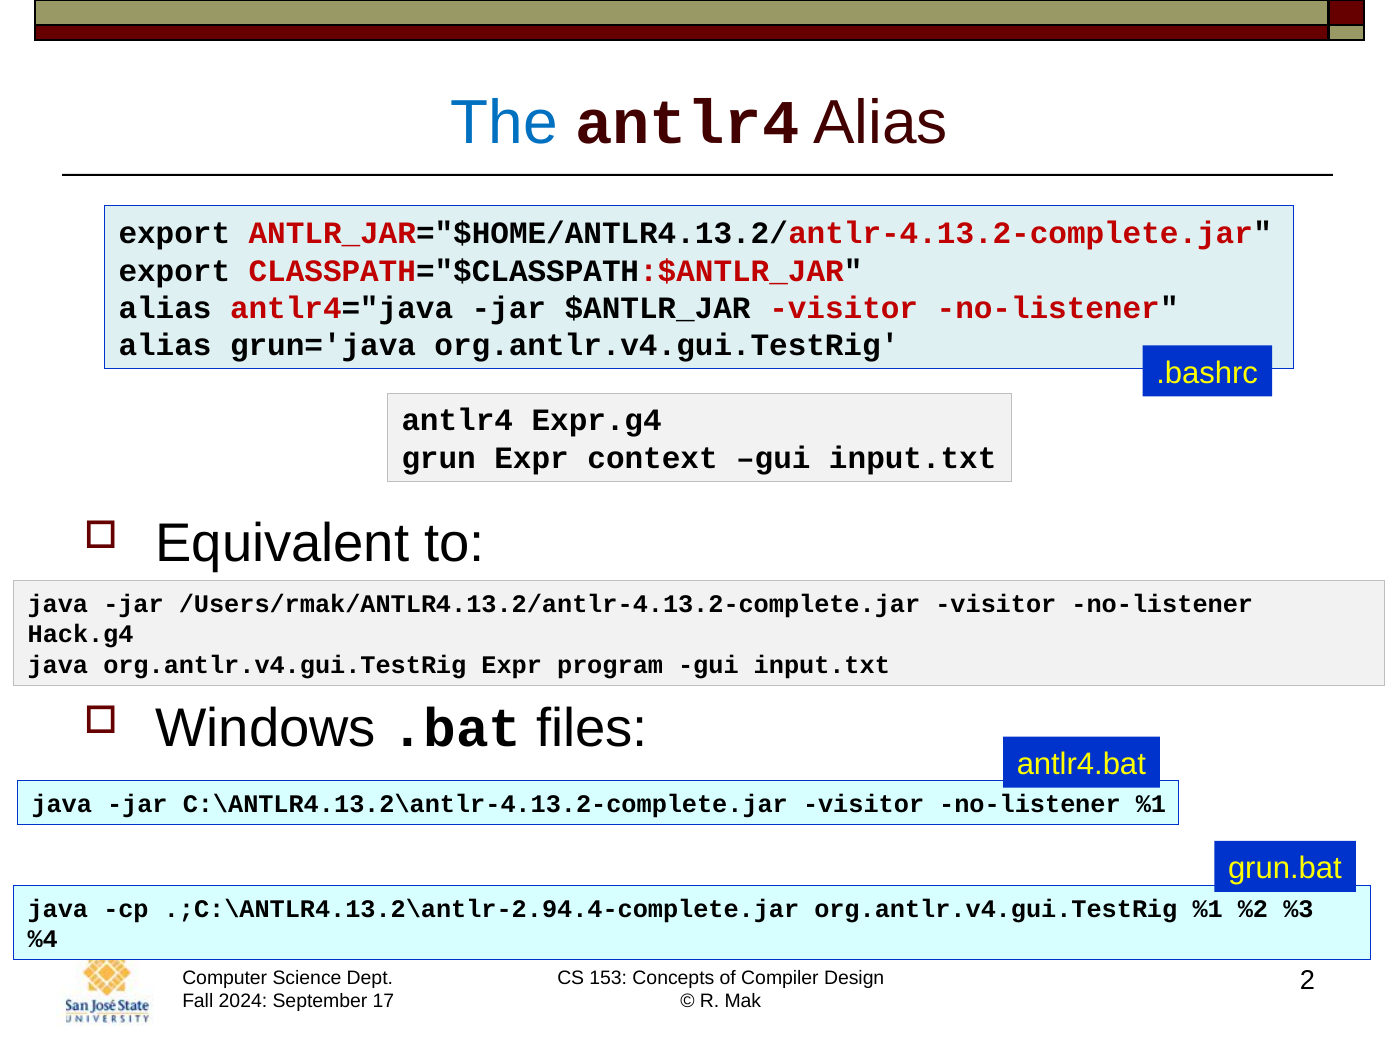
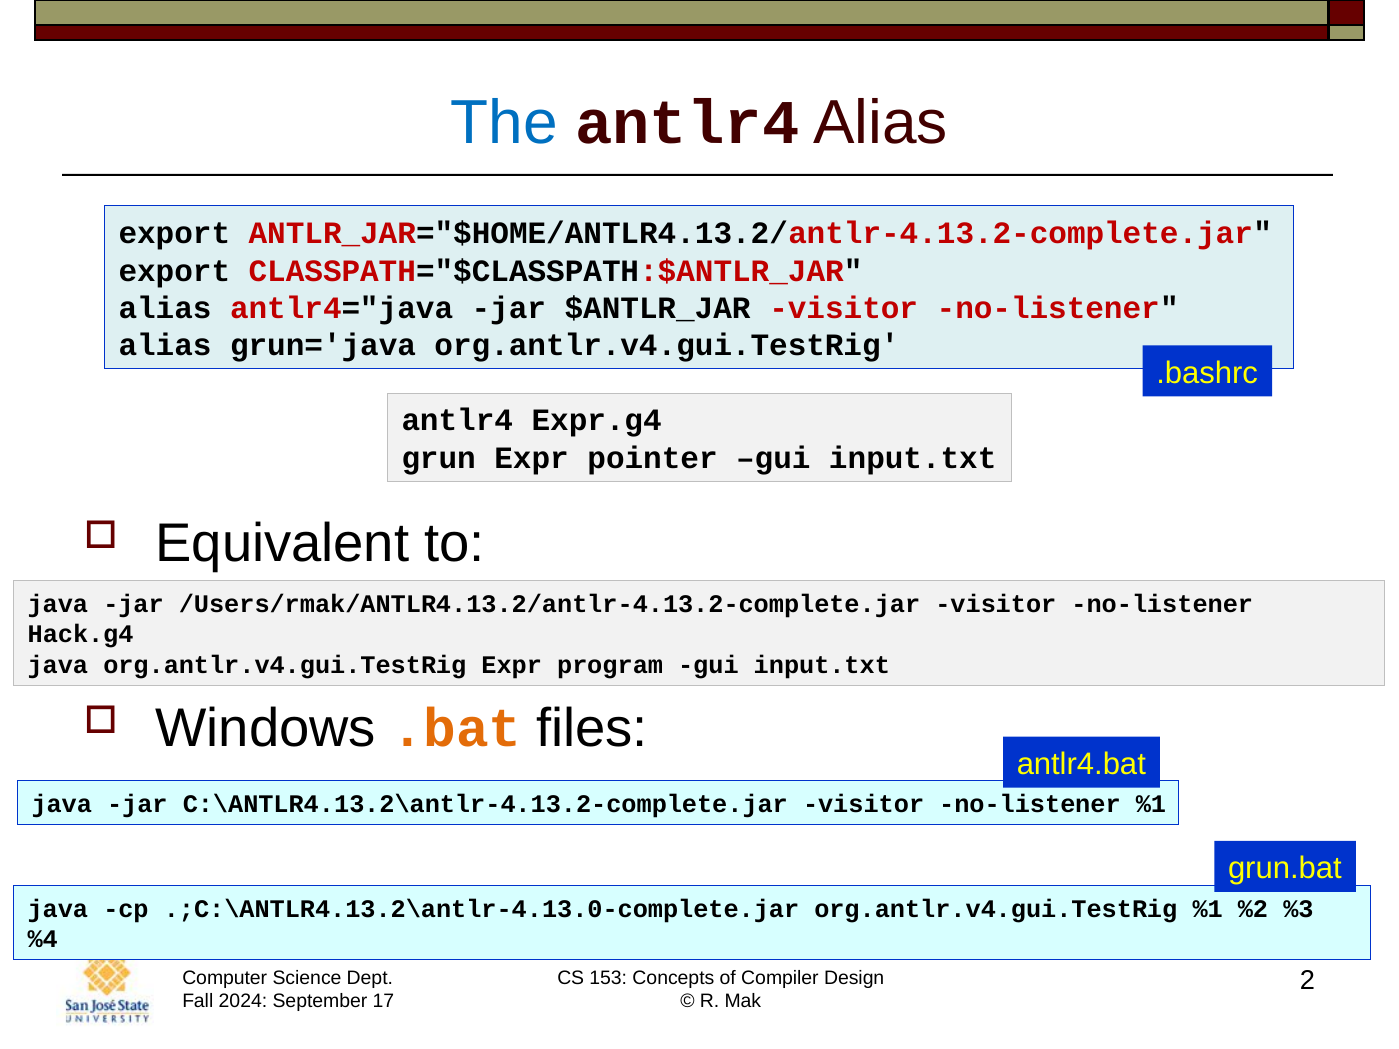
context: context -> pointer
.bat colour: black -> orange
.;C:\ANTLR4.13.2\antlr-2.94.4-complete.jar: .;C:\ANTLR4.13.2\antlr-2.94.4-complete.jar -> .;C:\ANTLR4.13.2\antlr-4.13.0-complete.jar
